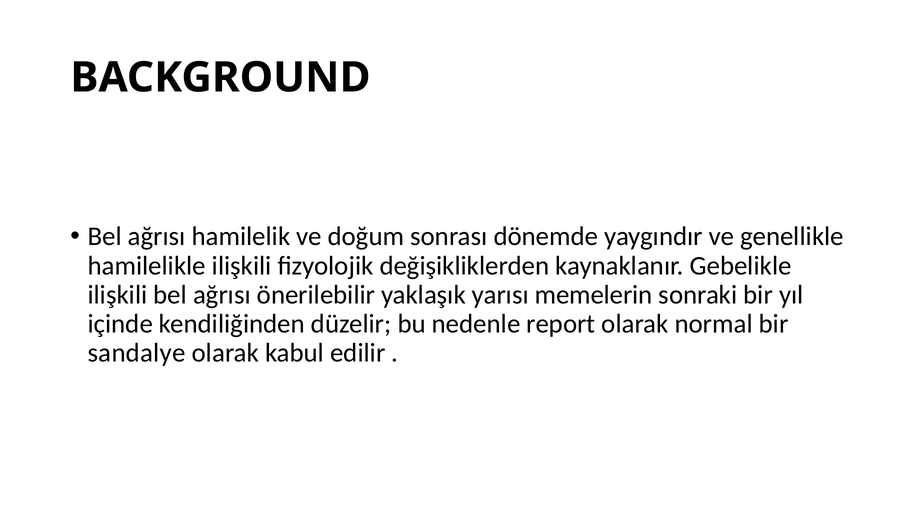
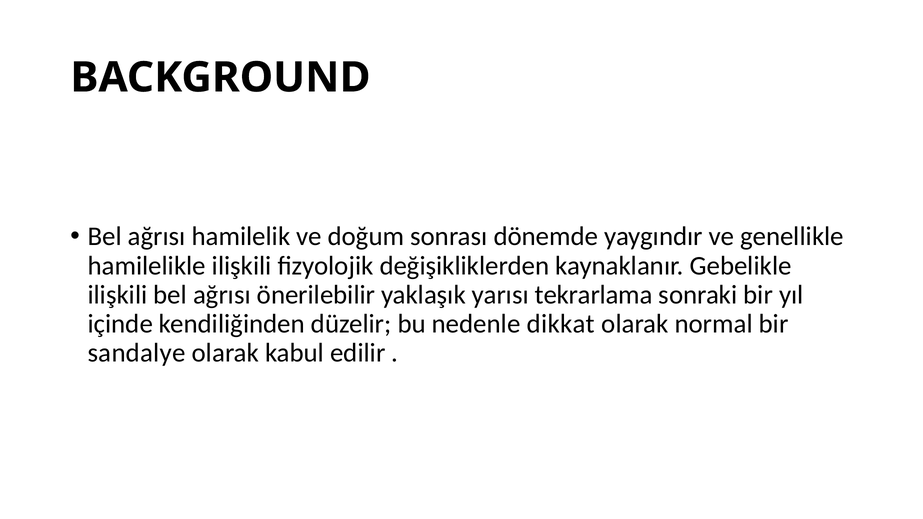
memelerin: memelerin -> tekrarlama
report: report -> dikkat
